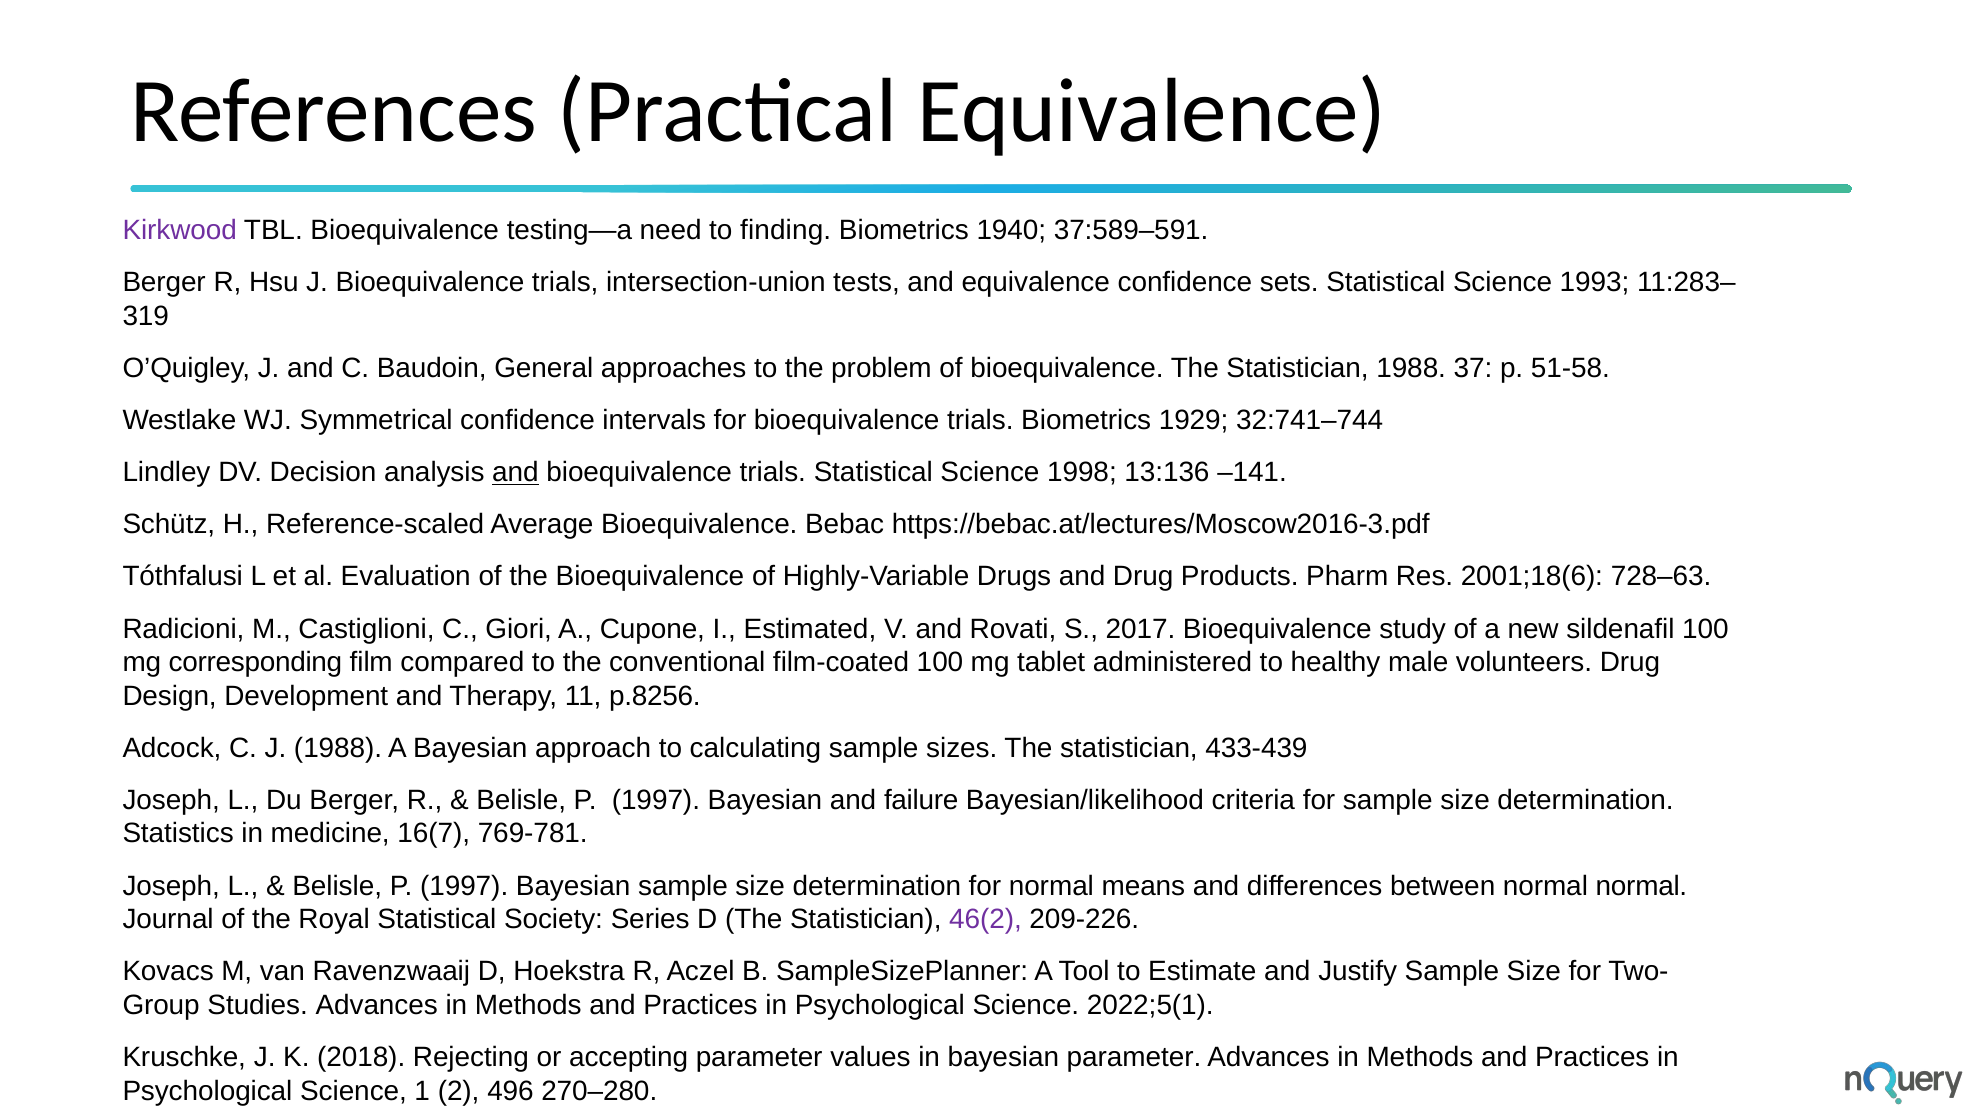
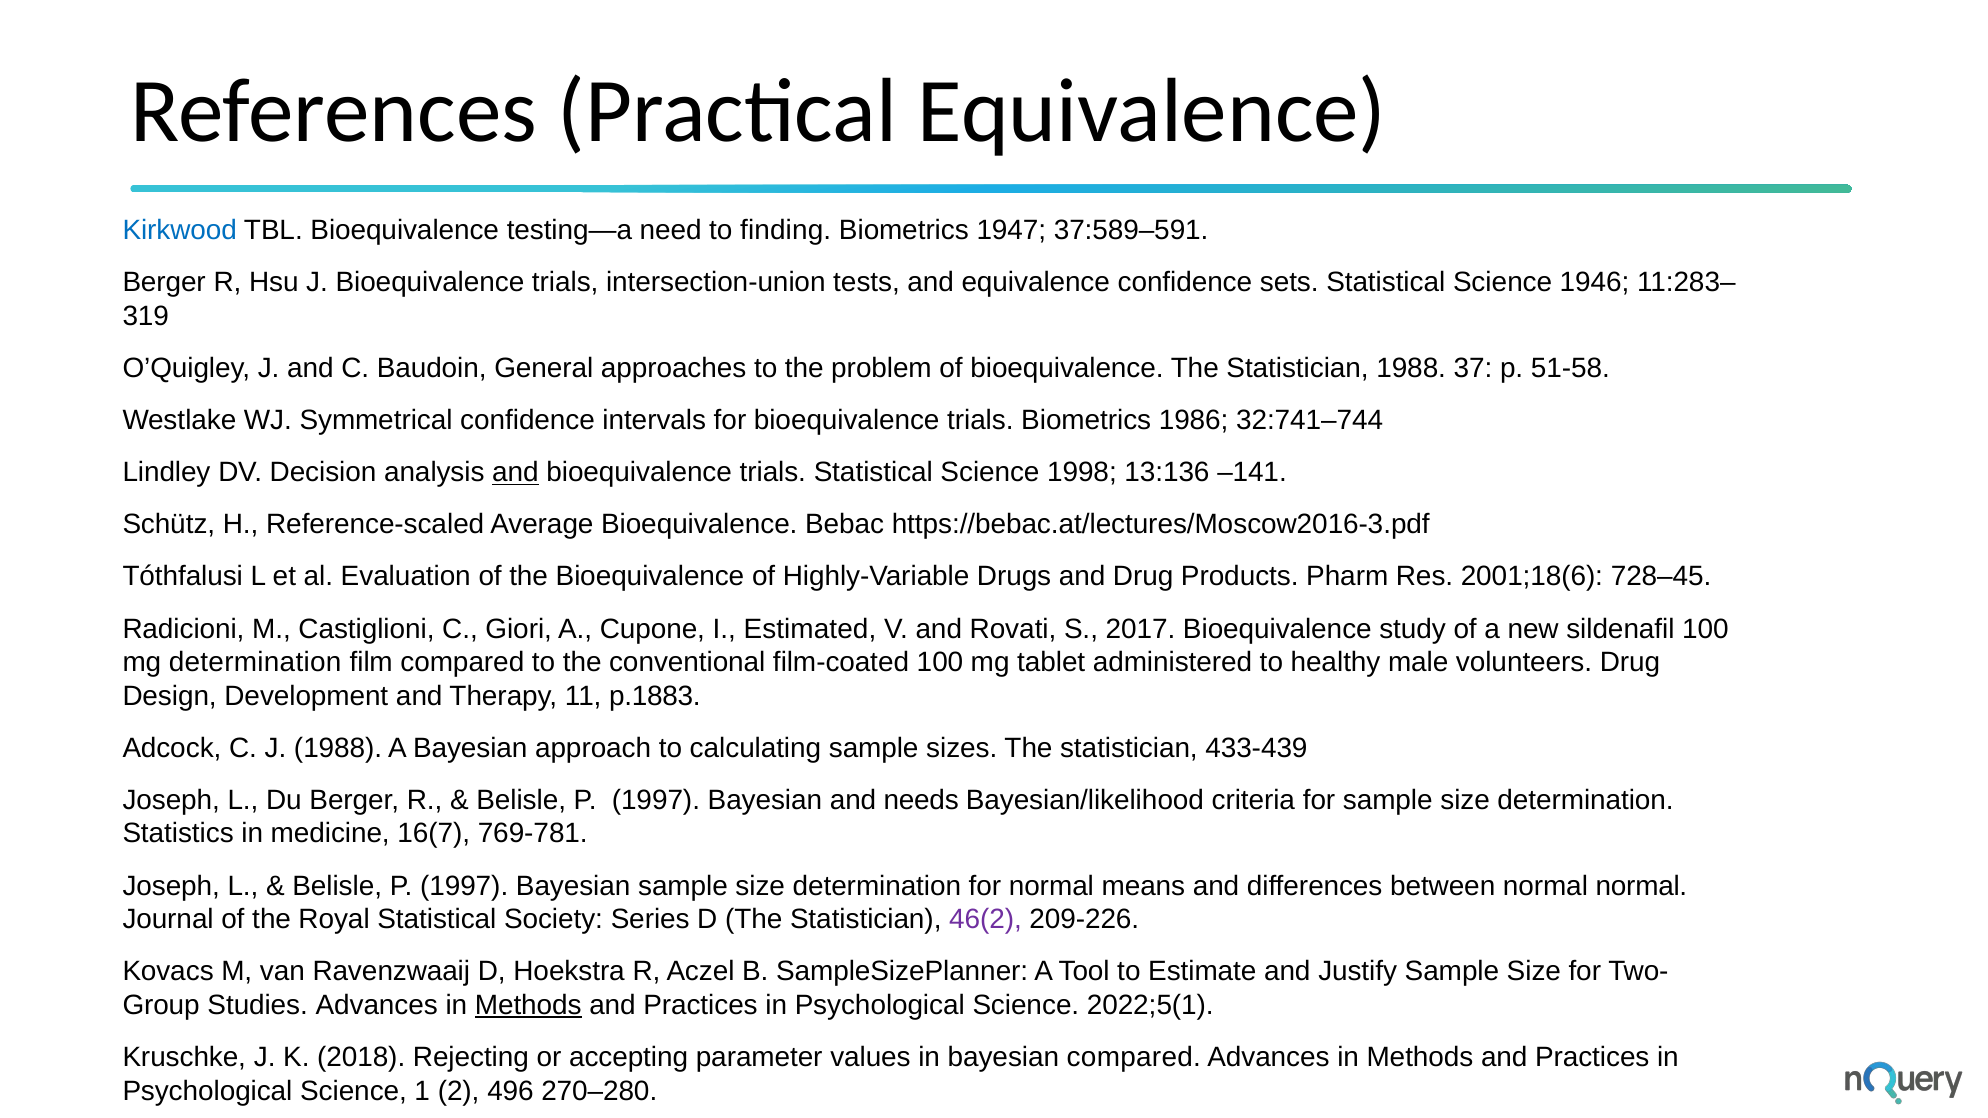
Kirkwood colour: purple -> blue
1940: 1940 -> 1947
1993: 1993 -> 1946
1929: 1929 -> 1986
728–63: 728–63 -> 728–45
mg corresponding: corresponding -> determination
p.8256: p.8256 -> p.1883
failure: failure -> needs
Methods at (528, 1005) underline: none -> present
bayesian parameter: parameter -> compared
